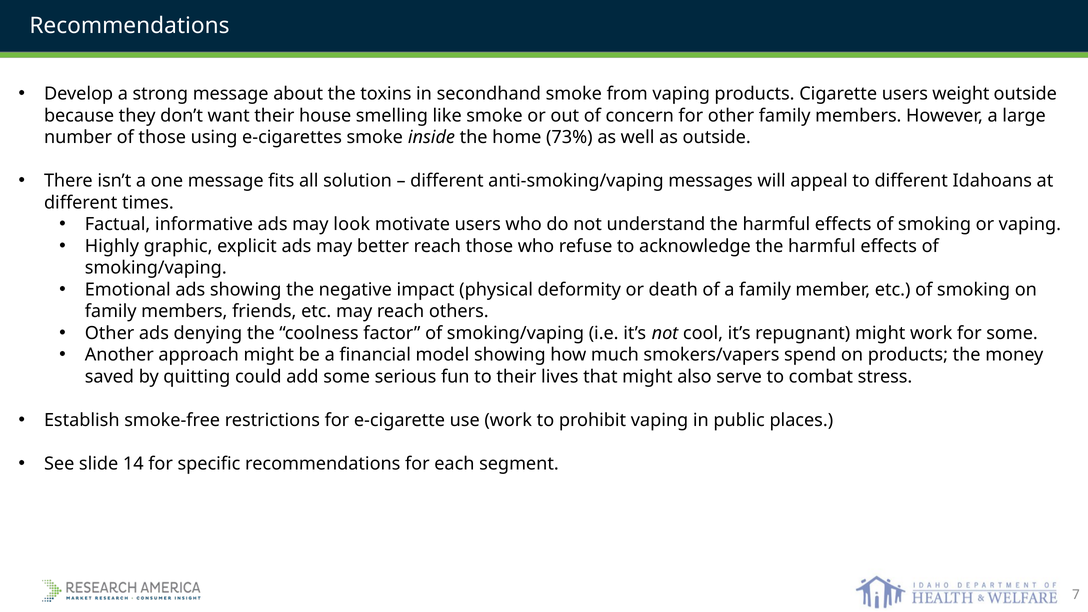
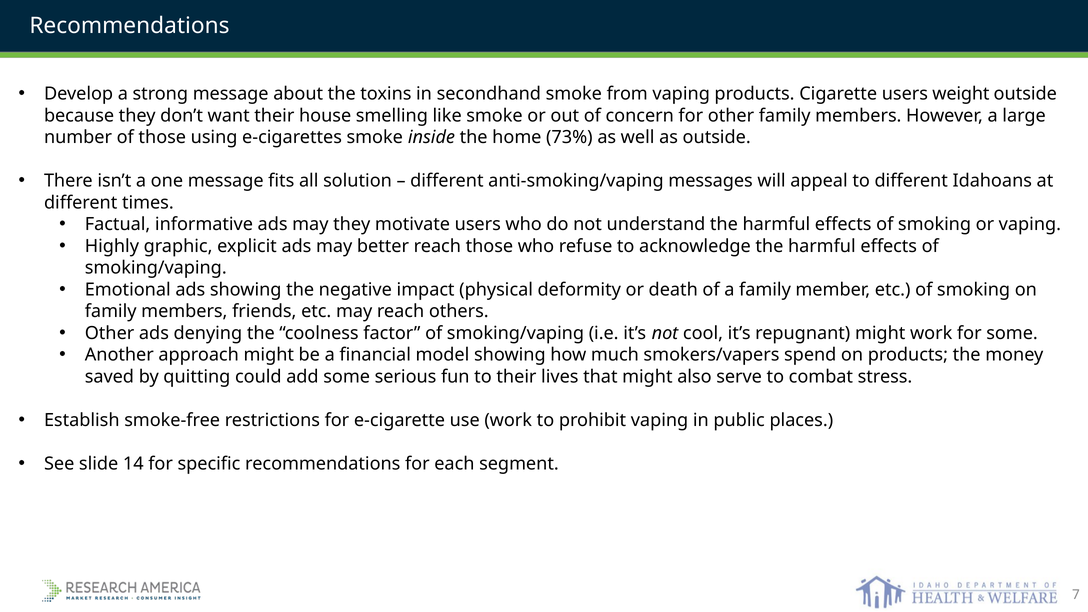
may look: look -> they
